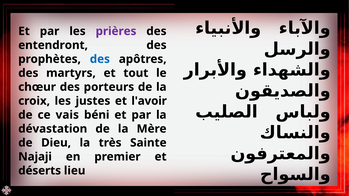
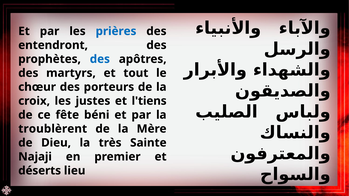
prières colour: purple -> blue
l'avoir: l'avoir -> l'tiens
vais: vais -> fête
dévastation: dévastation -> troublèrent
